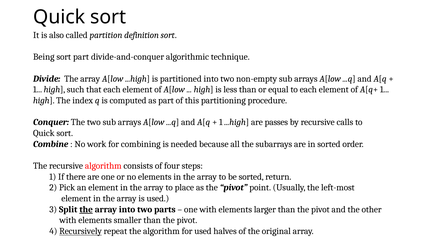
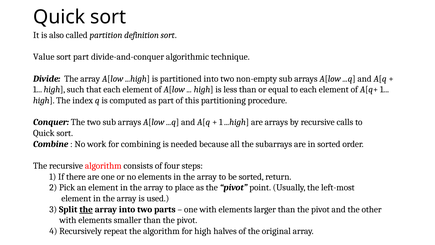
Being: Being -> Value
are passes: passes -> arrays
Recursively underline: present -> none
for used: used -> high
